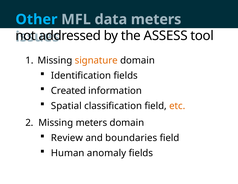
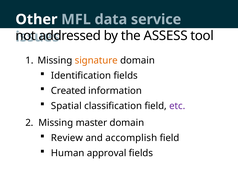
Other colour: light blue -> white
data meters: meters -> service
etc colour: orange -> purple
Missing meters: meters -> master
boundaries: boundaries -> accomplish
anomaly: anomaly -> approval
